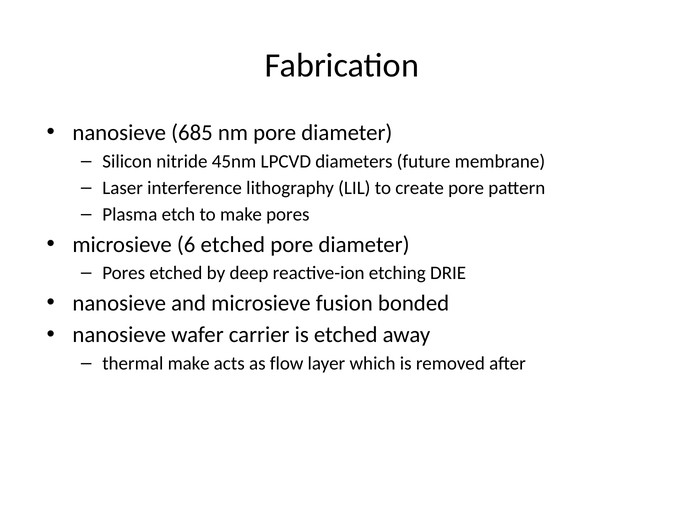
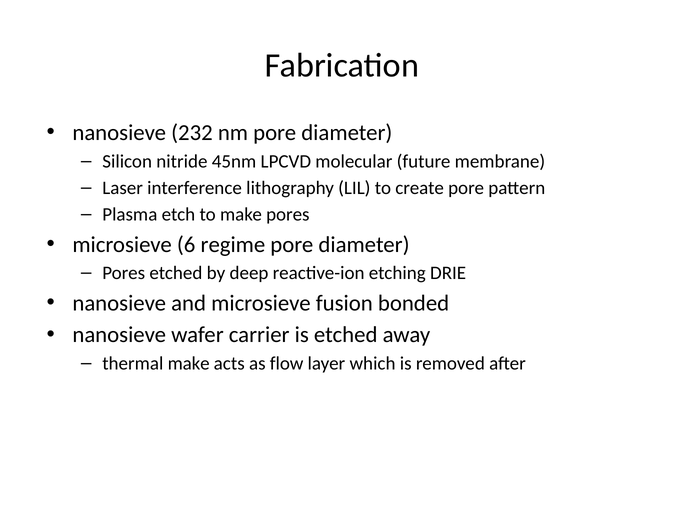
685: 685 -> 232
diameters: diameters -> molecular
6 etched: etched -> regime
